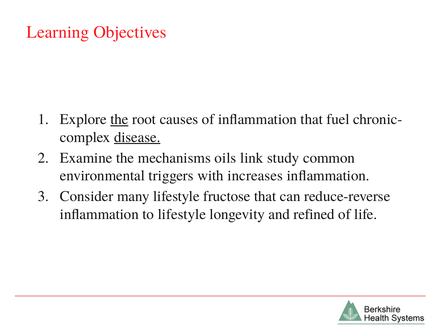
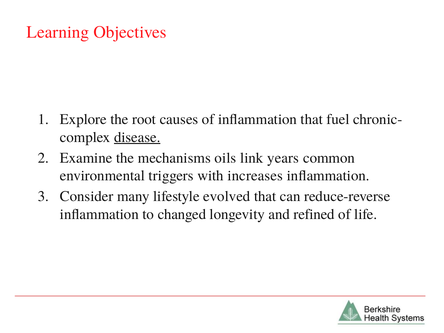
the at (119, 119) underline: present -> none
study: study -> years
fructose: fructose -> evolved
to lifestyle: lifestyle -> changed
